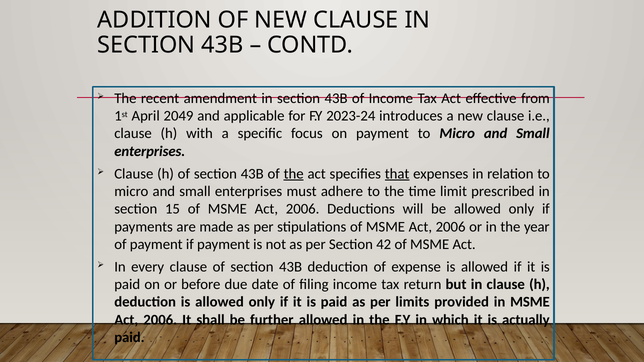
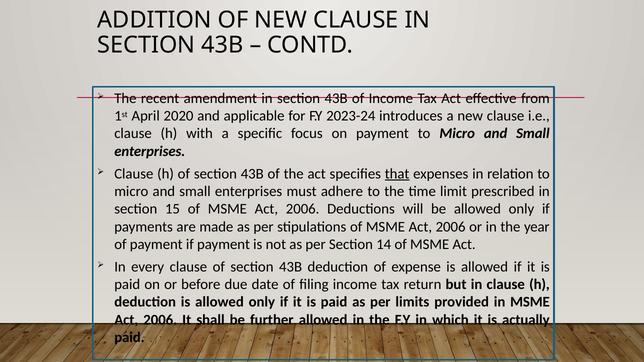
2049: 2049 -> 2020
the at (294, 174) underline: present -> none
42: 42 -> 14
